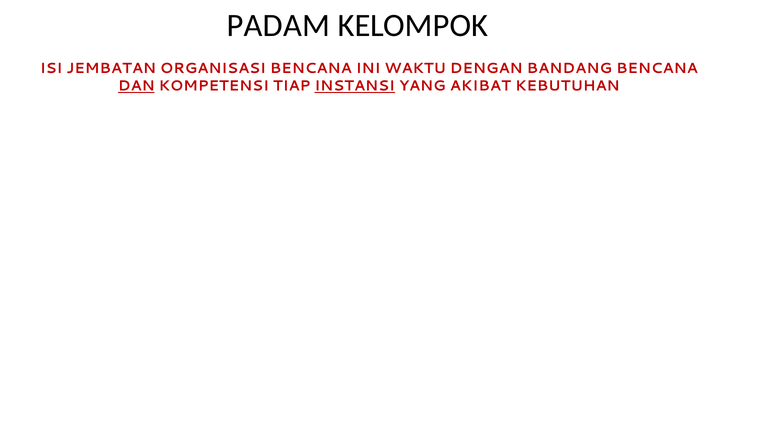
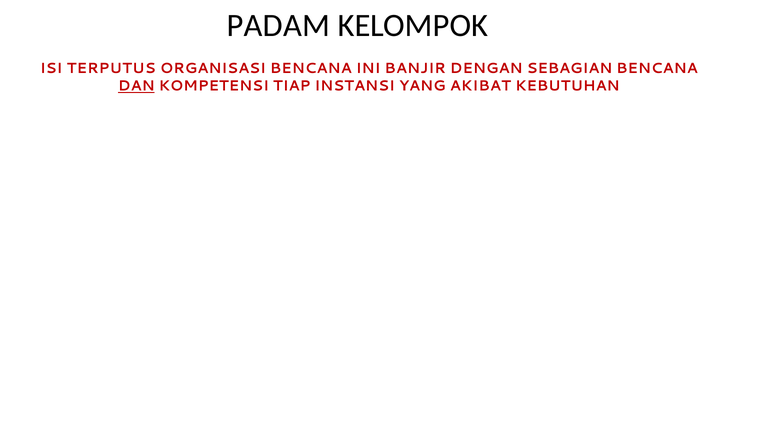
JEMBATAN: JEMBATAN -> TERPUTUS
WAKTU: WAKTU -> BANJIR
BANDANG: BANDANG -> SEBAGIAN
INSTANSI underline: present -> none
